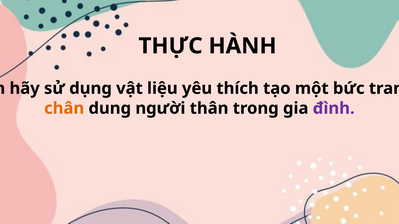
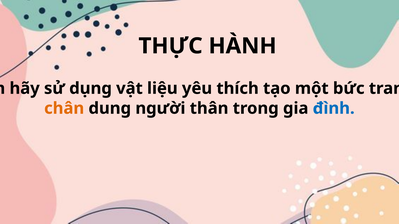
đình colour: purple -> blue
